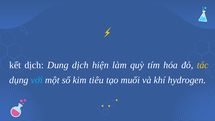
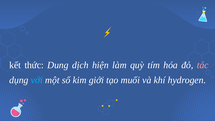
kết dịch: dịch -> thức
tác colour: yellow -> pink
tiêu: tiêu -> giới
